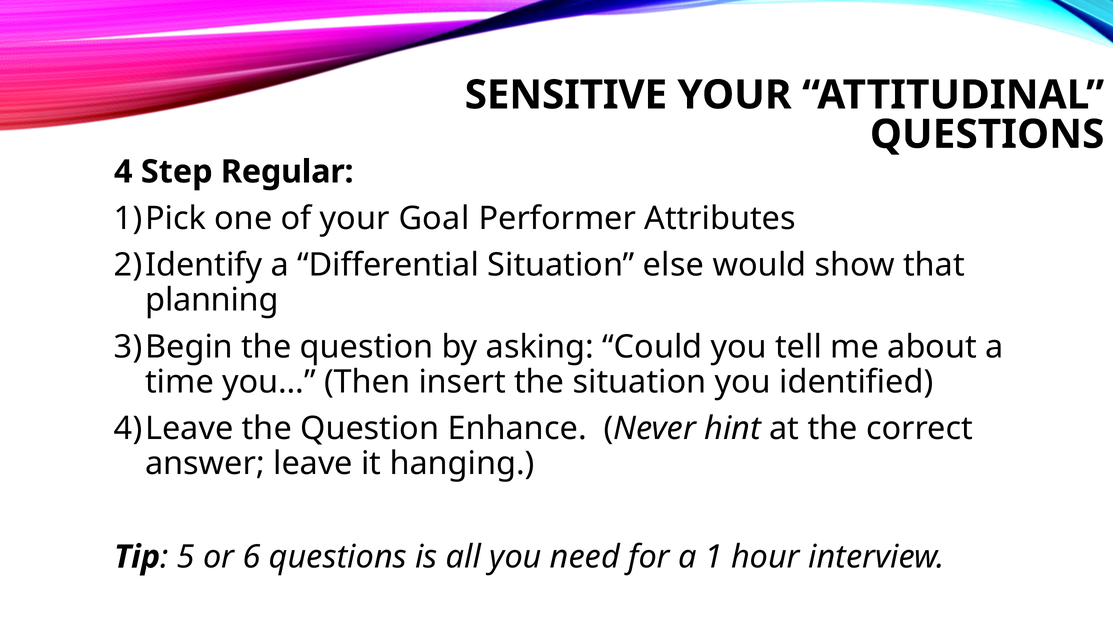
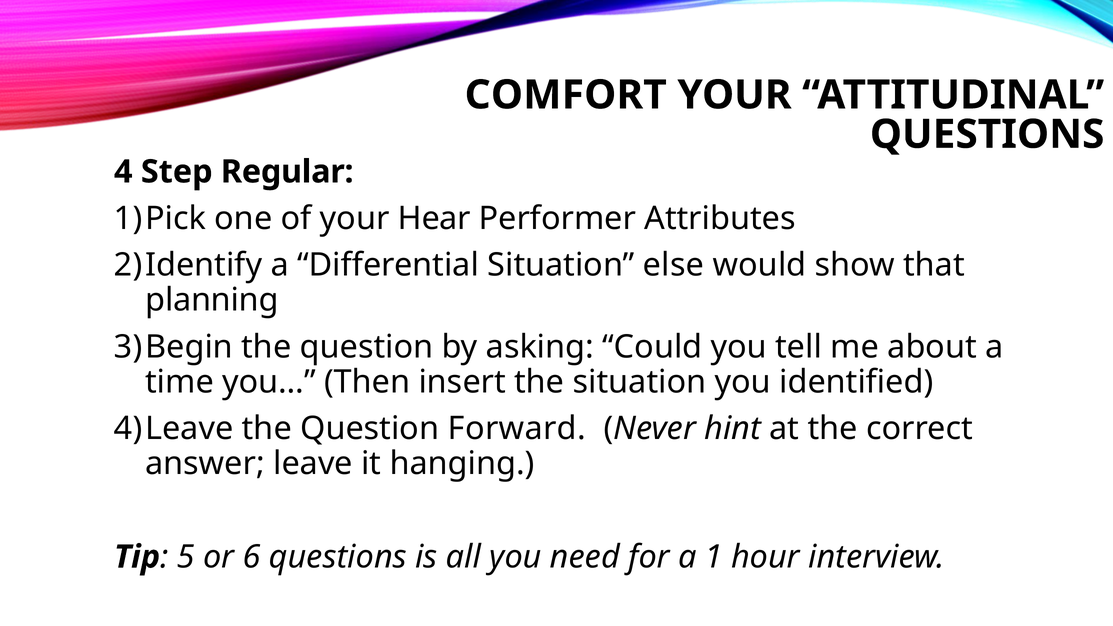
SENSITIVE: SENSITIVE -> COMFORT
Goal: Goal -> Hear
Enhance: Enhance -> Forward
